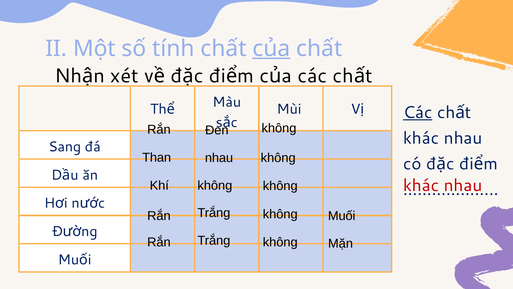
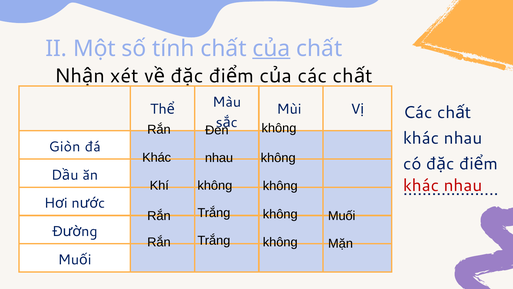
Các at (418, 112) underline: present -> none
Sang: Sang -> Giòn
Than at (157, 157): Than -> Khác
